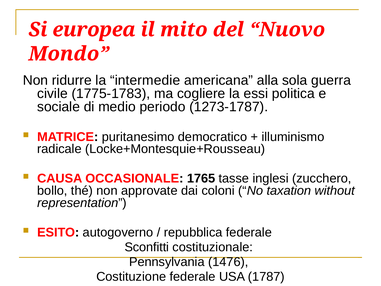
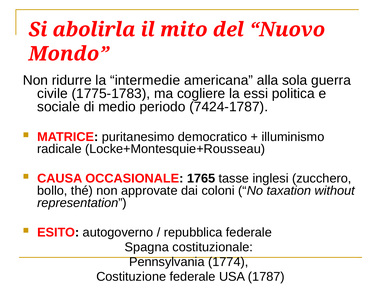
europea: europea -> abolirla
1273-1787: 1273-1787 -> 7424-1787
Sconfitti: Sconfitti -> Spagna
1476: 1476 -> 1774
